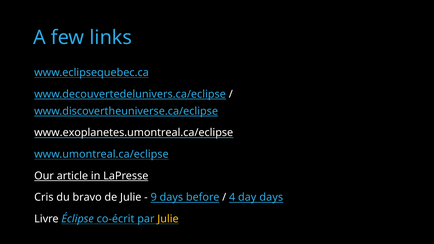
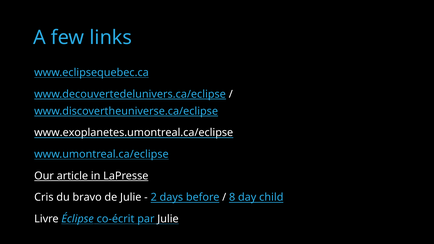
9: 9 -> 2
4: 4 -> 8
day days: days -> child
Julie at (168, 219) colour: yellow -> white
